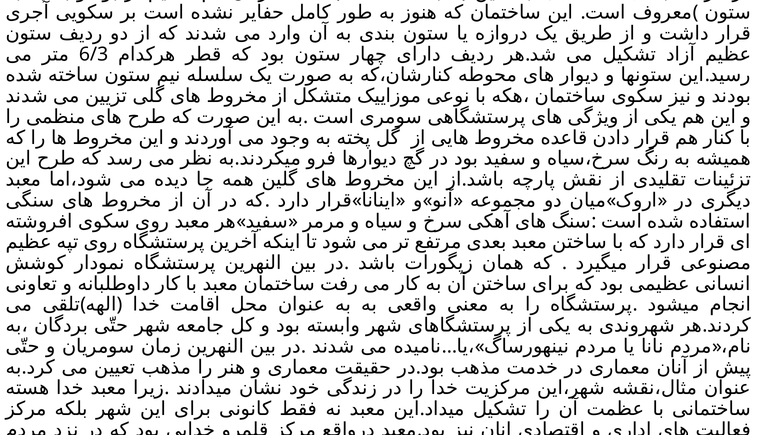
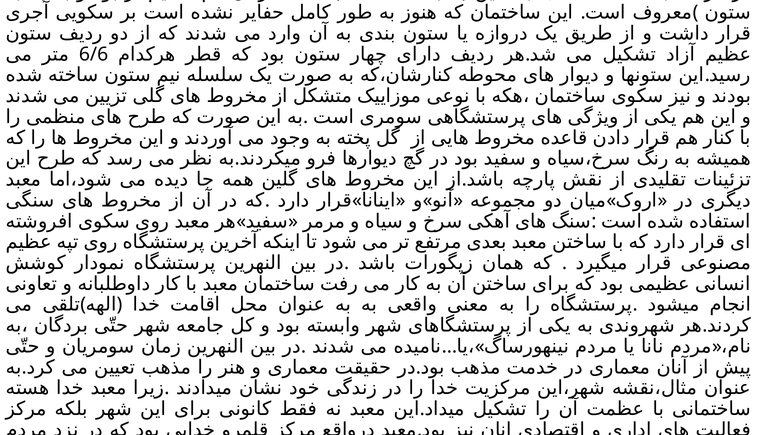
6/3: 6/3 -> 6/6
